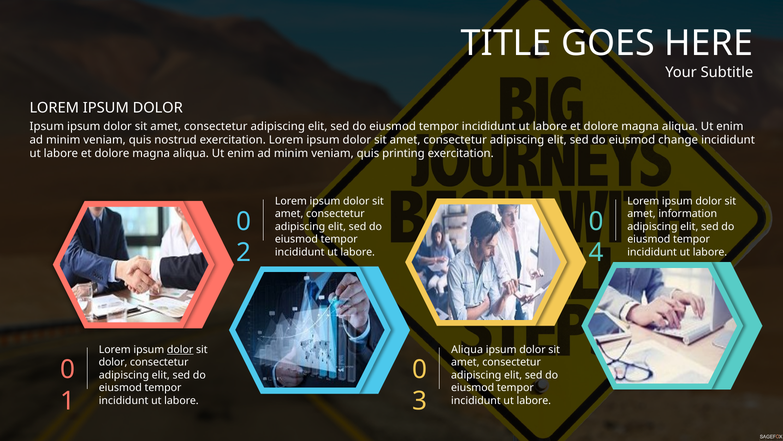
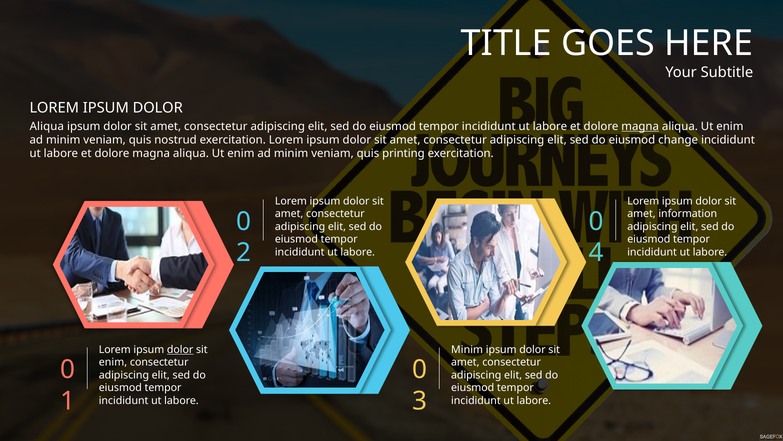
Ipsum at (47, 126): Ipsum -> Aliqua
magna at (640, 126) underline: none -> present
Aliqua at (467, 349): Aliqua -> Minim
dolor at (113, 362): dolor -> enim
